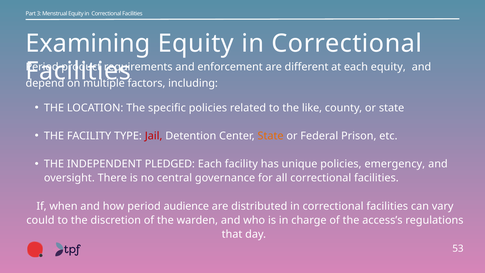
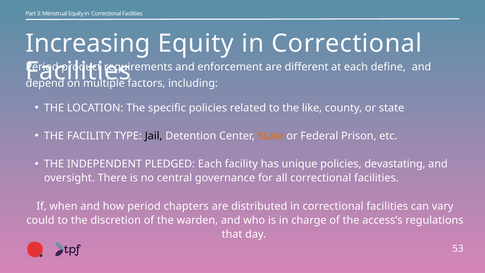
Examining: Examining -> Increasing
each equity: equity -> define
Jail colour: red -> black
emergency: emergency -> devastating
audience: audience -> chapters
